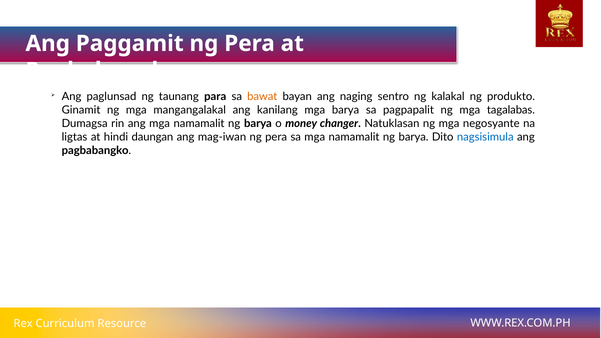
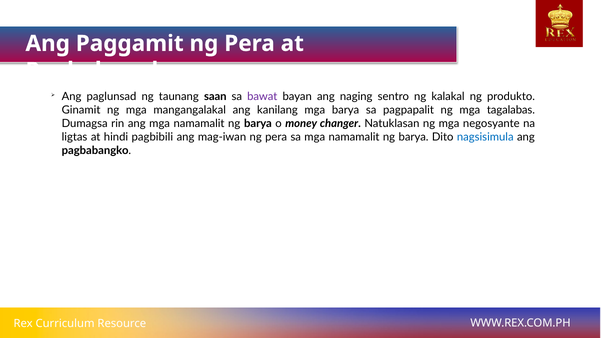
para: para -> saan
bawat colour: orange -> purple
daungan: daungan -> pagbibili
